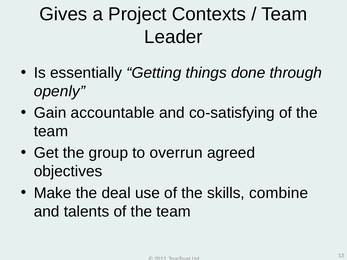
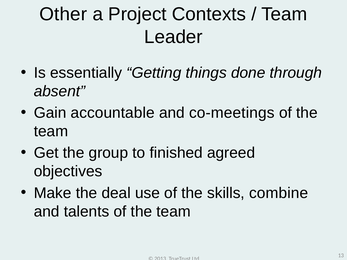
Gives: Gives -> Other
openly: openly -> absent
co-satisfying: co-satisfying -> co-meetings
overrun: overrun -> finished
